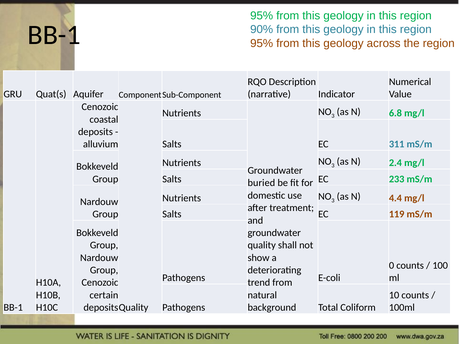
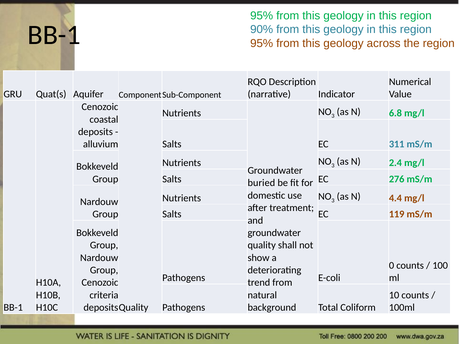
233: 233 -> 276
certain: certain -> criteria
